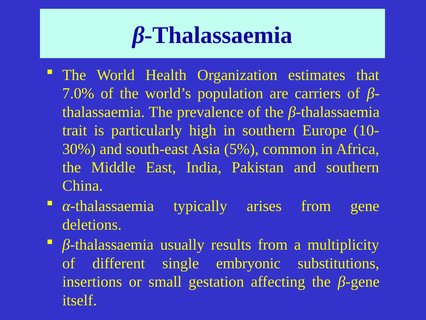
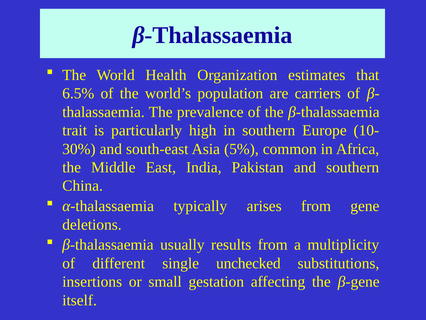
7.0%: 7.0% -> 6.5%
embryonic: embryonic -> unchecked
